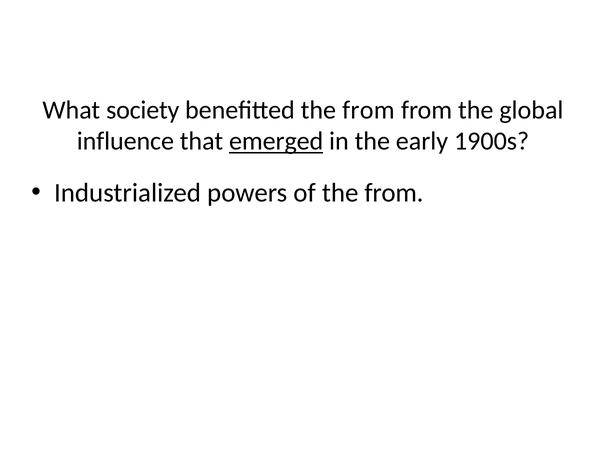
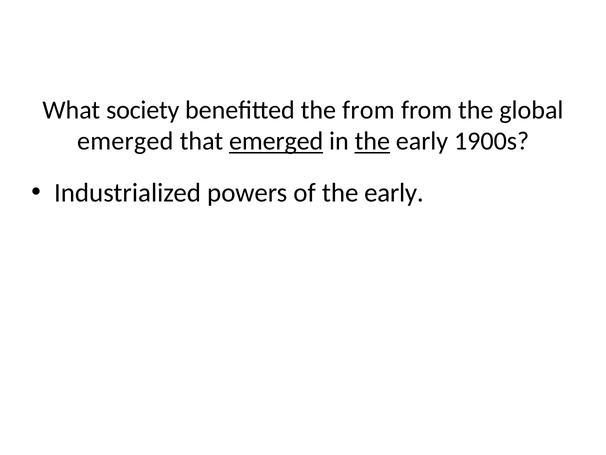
influence at (125, 141): influence -> emerged
the at (372, 141) underline: none -> present
of the from: from -> early
